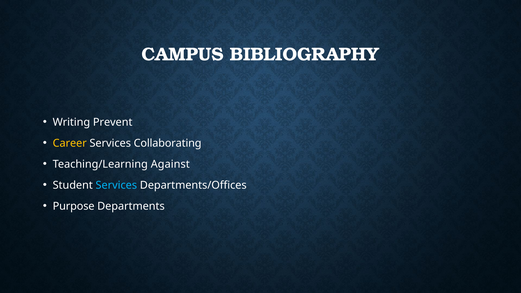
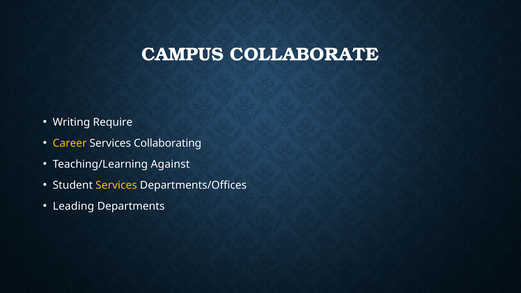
BIBLIOGRAPHY: BIBLIOGRAPHY -> COLLABORATE
Prevent: Prevent -> Require
Services at (116, 185) colour: light blue -> yellow
Purpose: Purpose -> Leading
